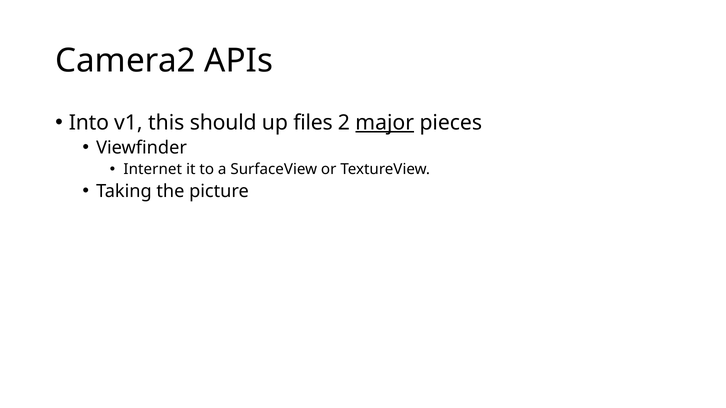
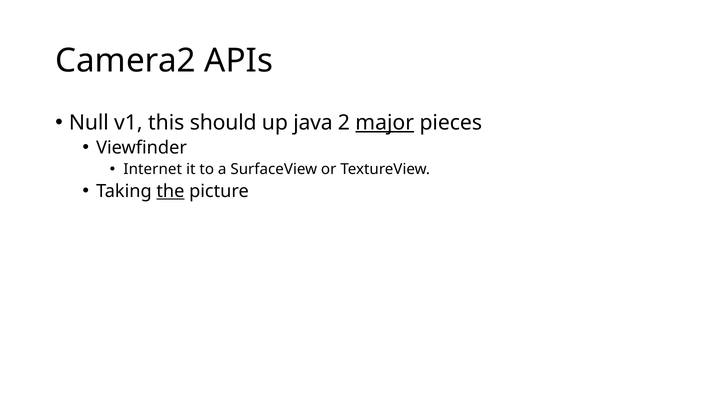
Into: Into -> Null
files: files -> java
the underline: none -> present
